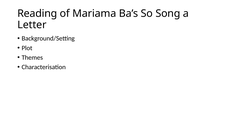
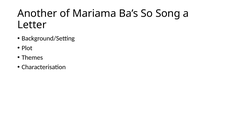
Reading: Reading -> Another
